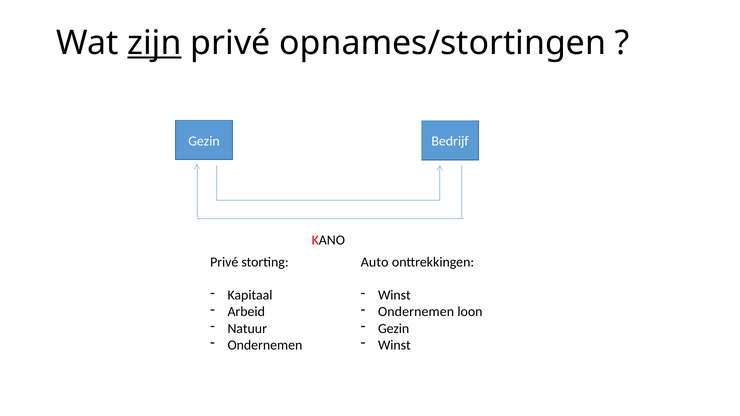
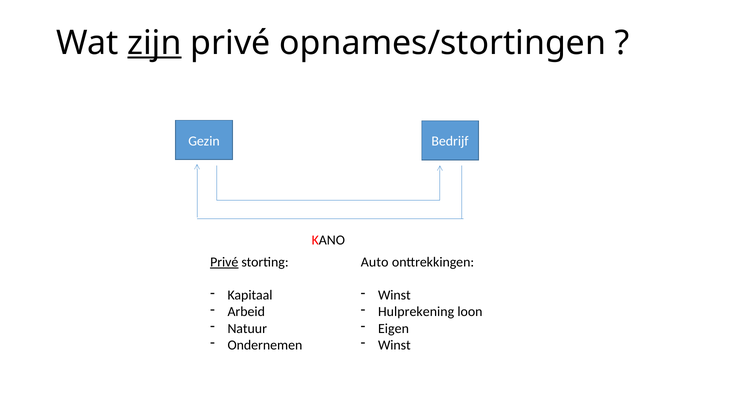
Privé at (224, 262) underline: none -> present
Ondernemen at (416, 312): Ondernemen -> Hulprekening
Gezin at (394, 329): Gezin -> Eigen
